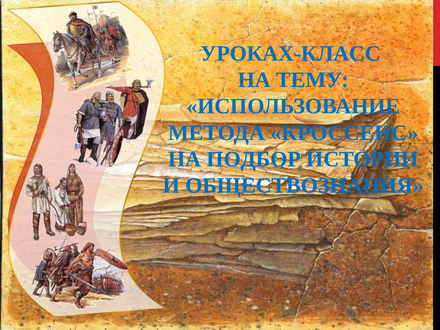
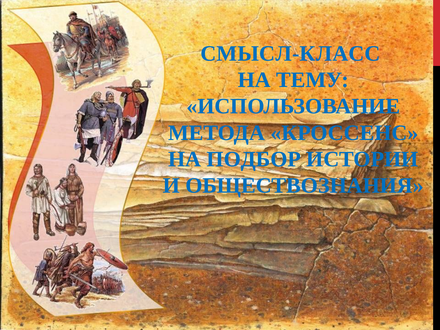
УРОКАХ-КЛАСС: УРОКАХ-КЛАСС -> СМЫСЛ-КЛАСС
